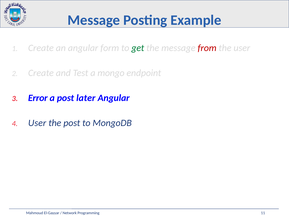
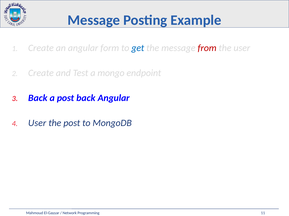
get colour: green -> blue
Error at (38, 98): Error -> Back
post later: later -> back
